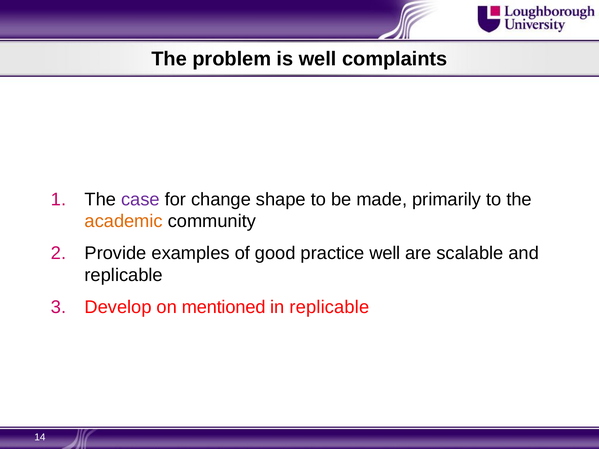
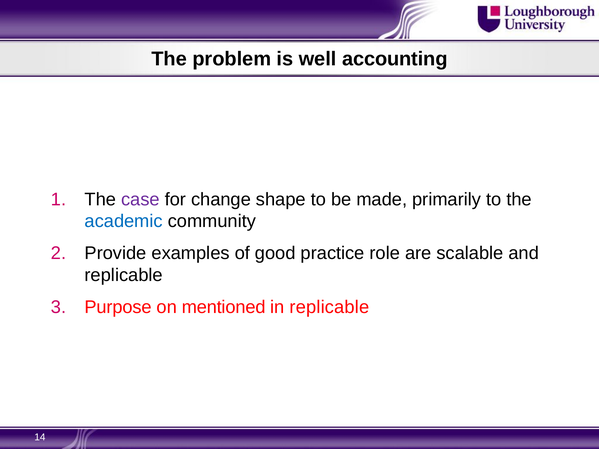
complaints: complaints -> accounting
academic colour: orange -> blue
practice well: well -> role
Develop: Develop -> Purpose
